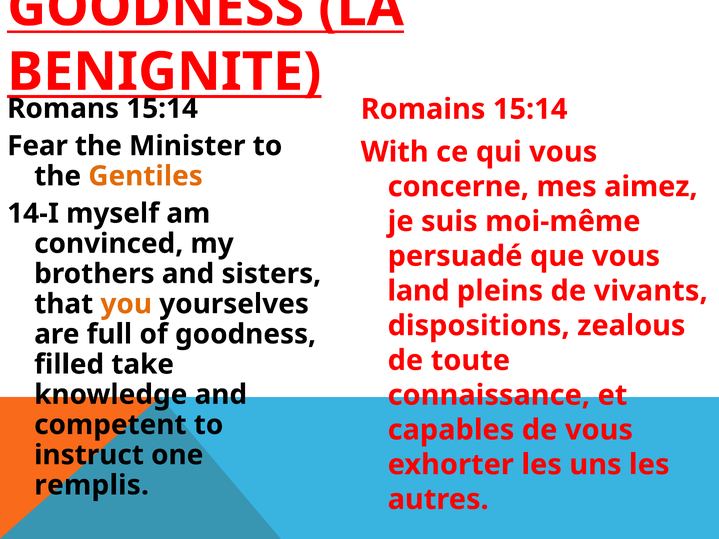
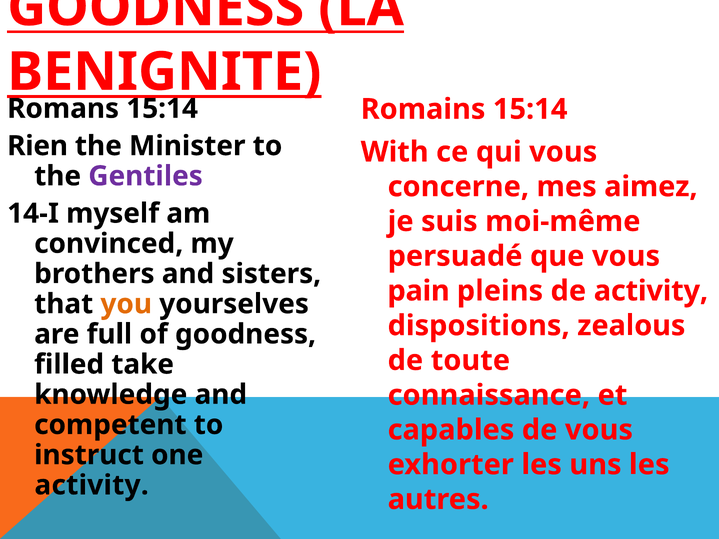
Fear: Fear -> Rien
Gentiles colour: orange -> purple
land: land -> pain
de vivants: vivants -> activity
remplis at (92, 485): remplis -> activity
